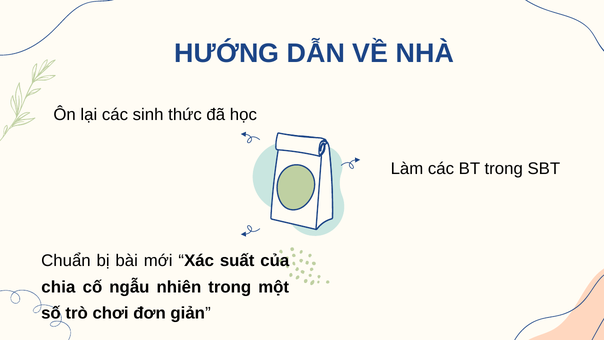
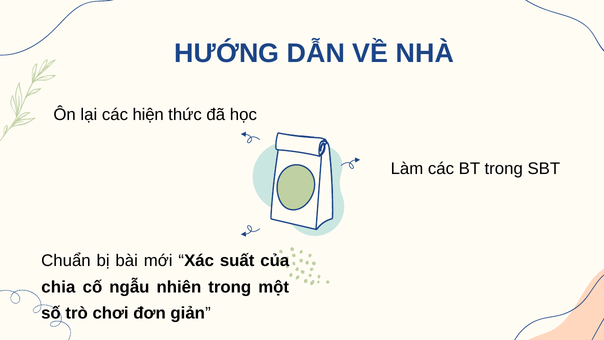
sinh: sinh -> hiện
